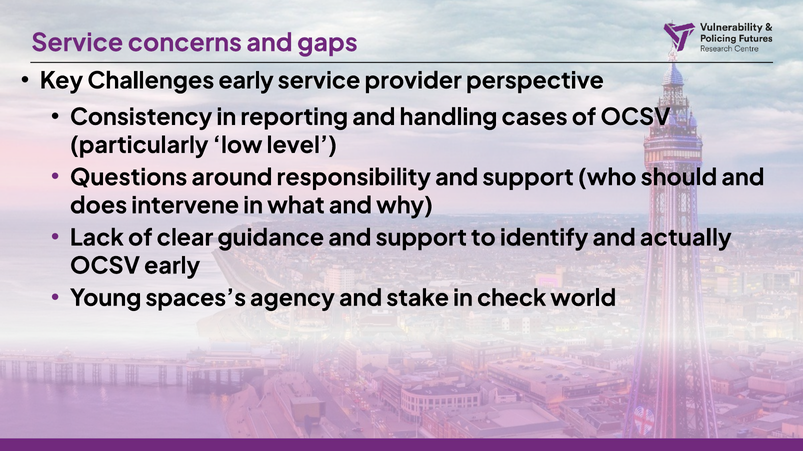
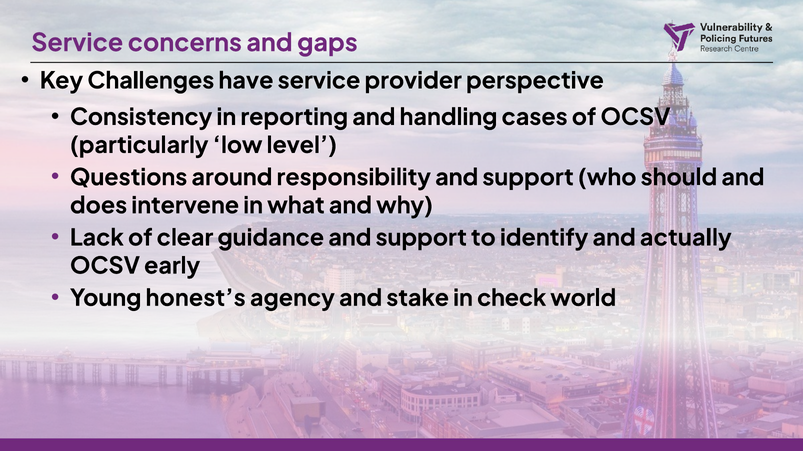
Challenges early: early -> have
spaces’s: spaces’s -> honest’s
